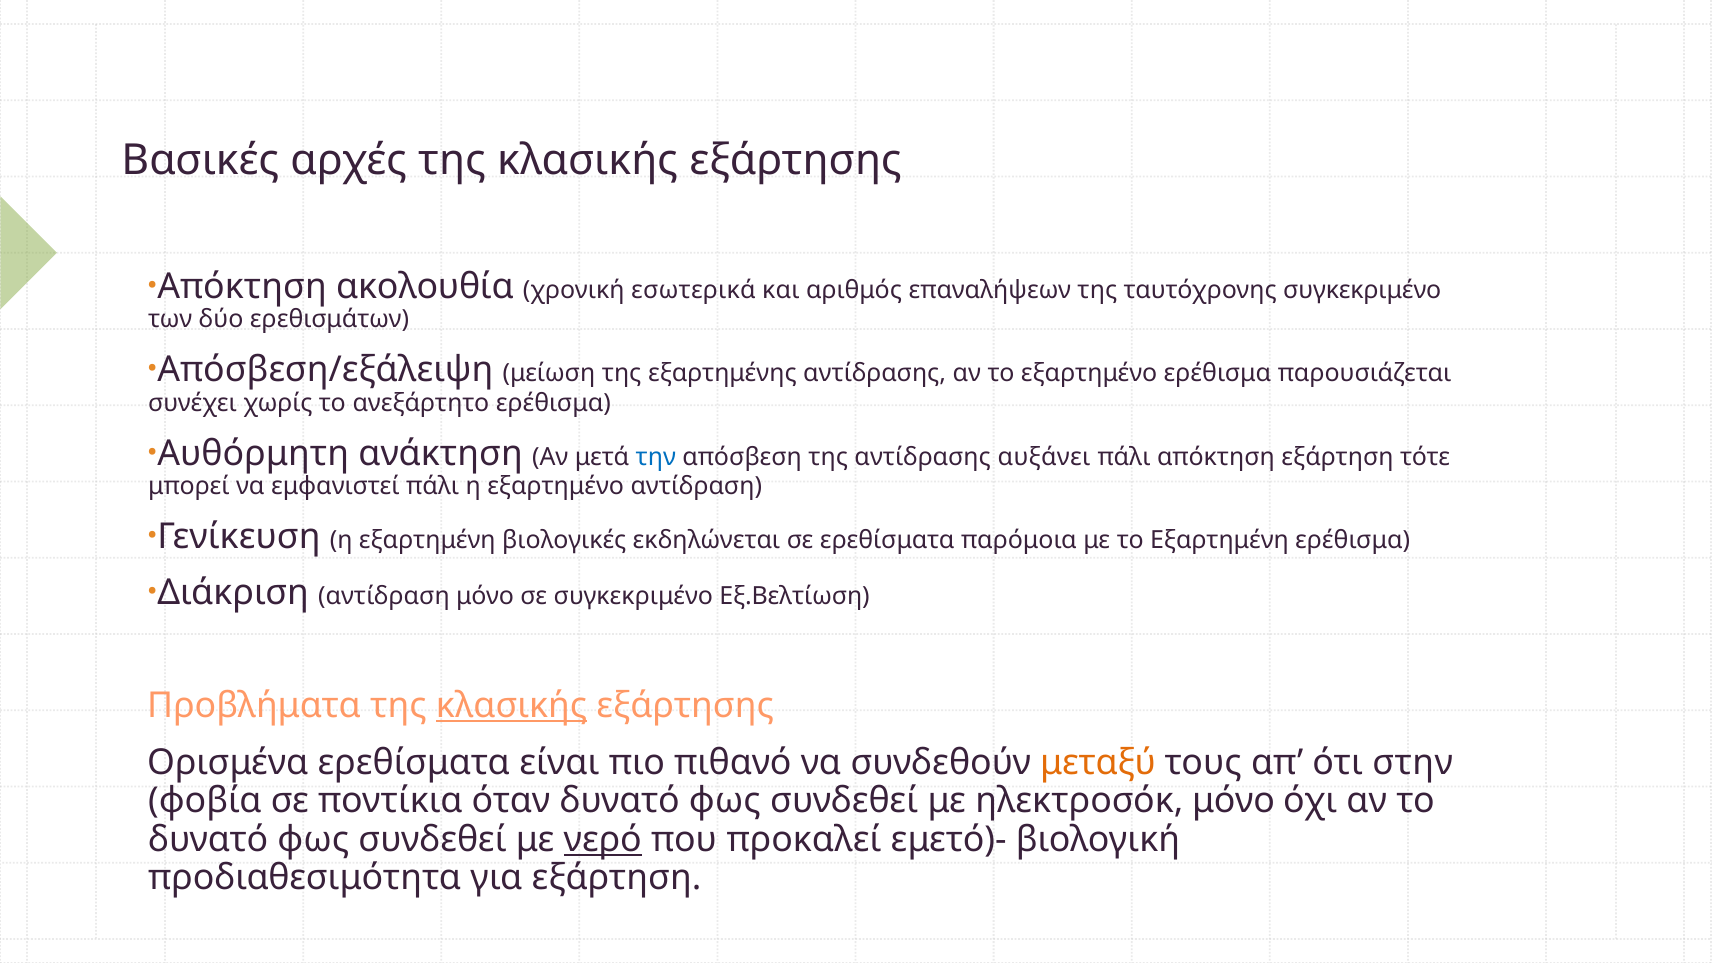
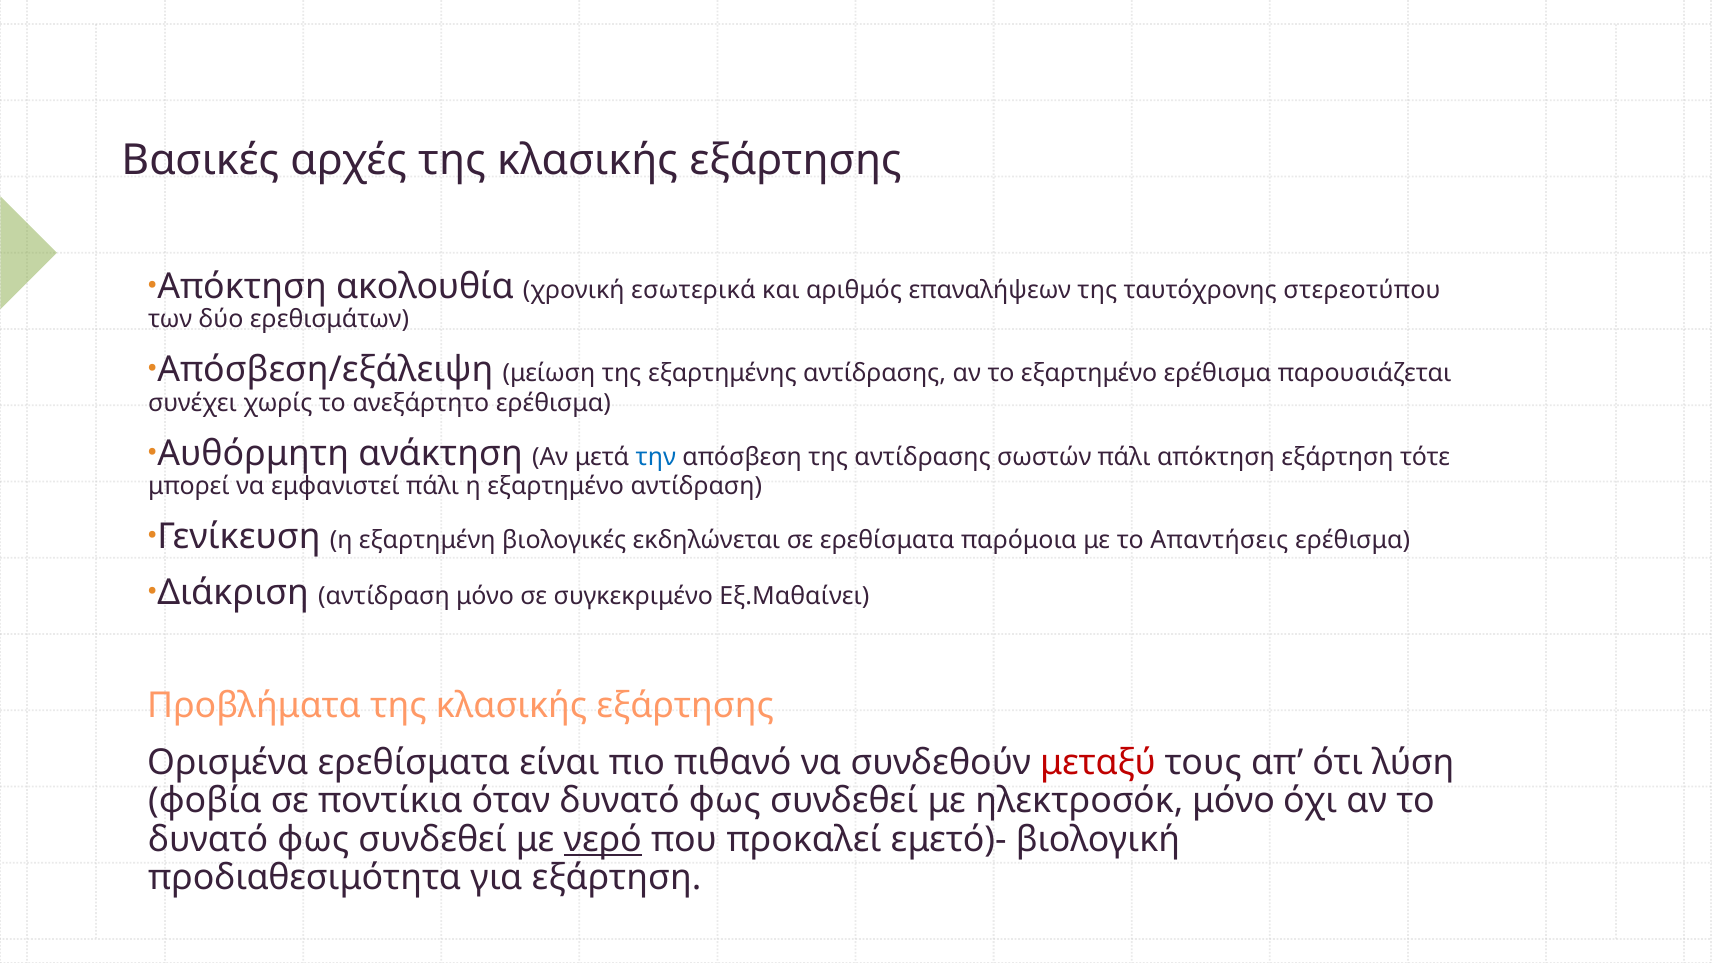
ταυτόχρονης συγκεκριμένο: συγκεκριμένο -> στερεοτύπου
αυξάνει: αυξάνει -> σωστών
το Εξαρτημένη: Εξαρτημένη -> Απαντήσεις
Εξ.Βελτίωση: Εξ.Βελτίωση -> Εξ.Μαθαίνει
κλασικής at (512, 706) underline: present -> none
μεταξύ colour: orange -> red
στην: στην -> λύση
